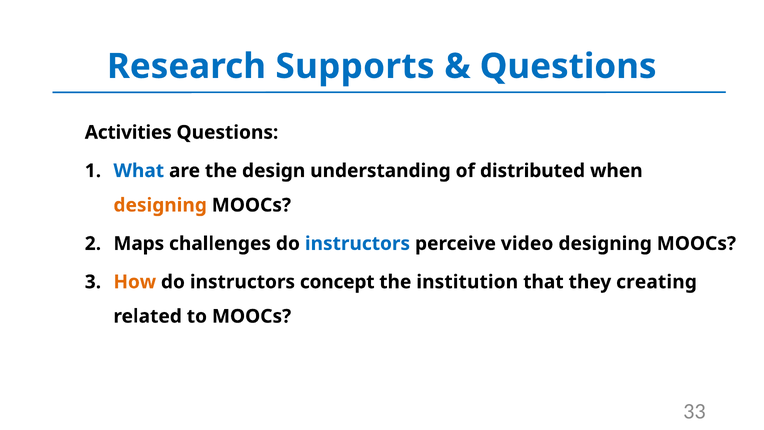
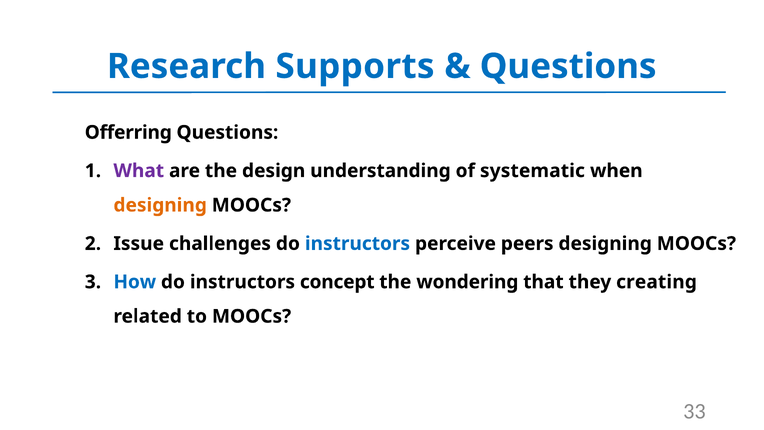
Activities: Activities -> Offerring
What colour: blue -> purple
distributed: distributed -> systematic
Maps: Maps -> Issue
video: video -> peers
How colour: orange -> blue
institution: institution -> wondering
